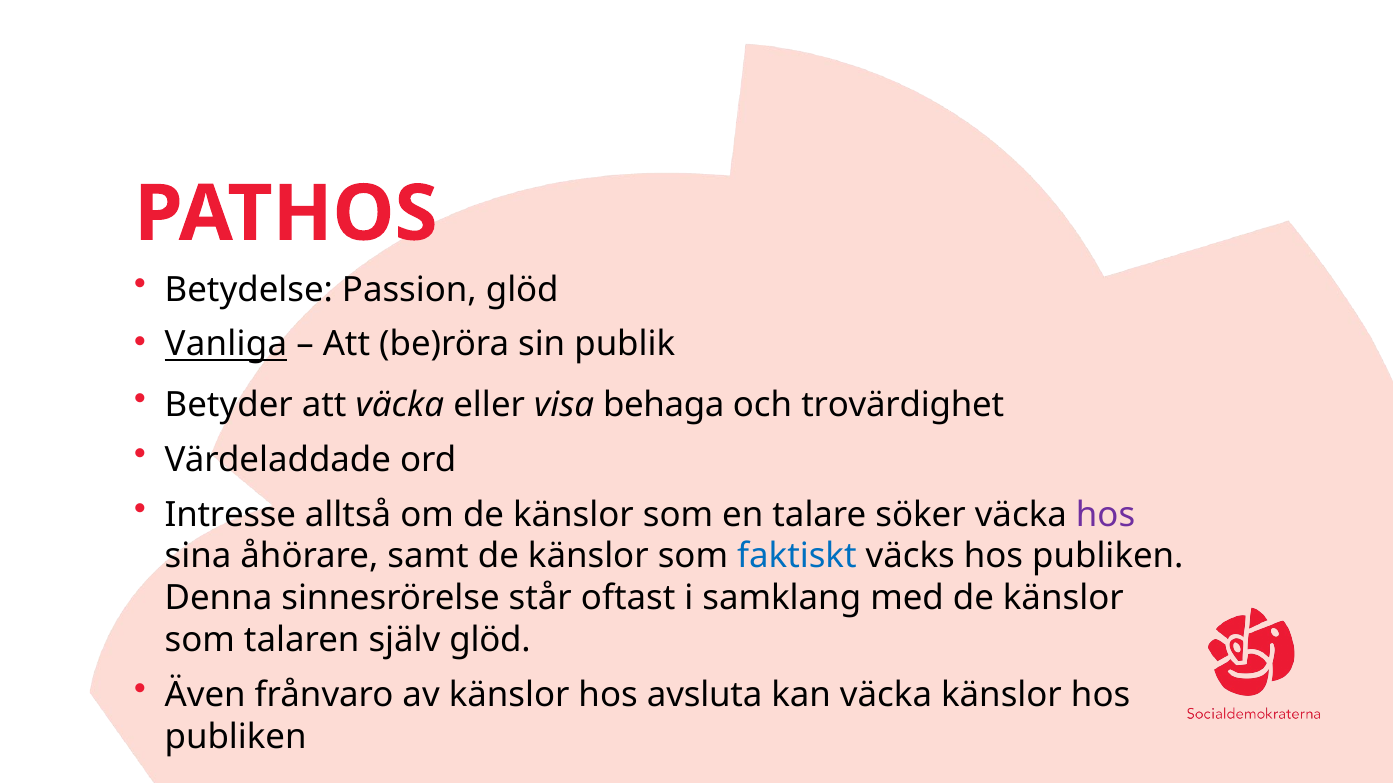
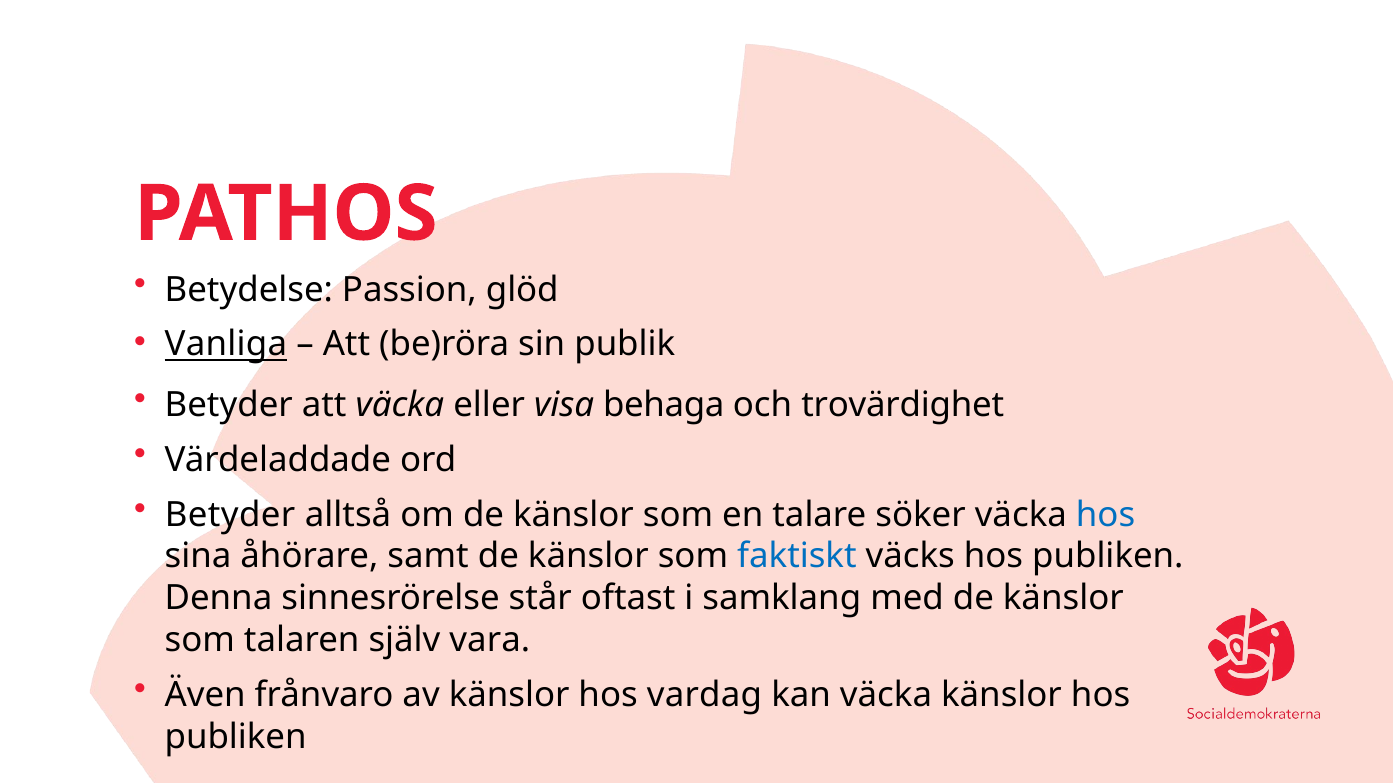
Intresse at (230, 515): Intresse -> Betyder
hos at (1106, 515) colour: purple -> blue
själv glöd: glöd -> vara
avsluta: avsluta -> vardag
